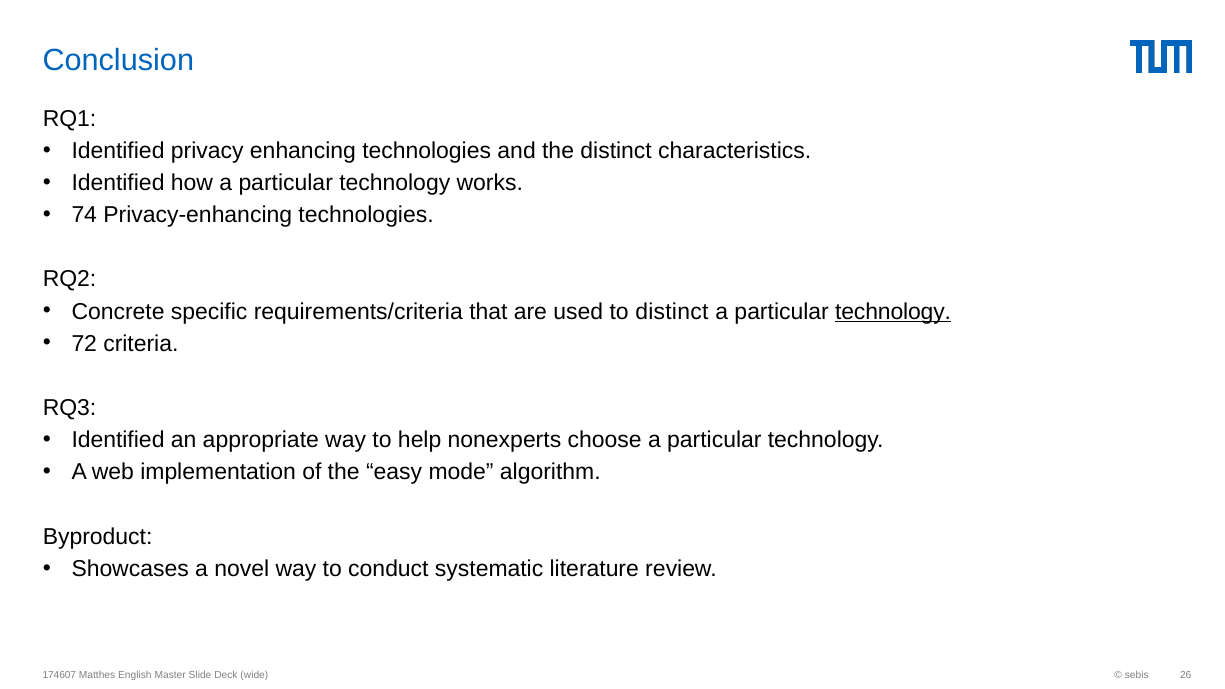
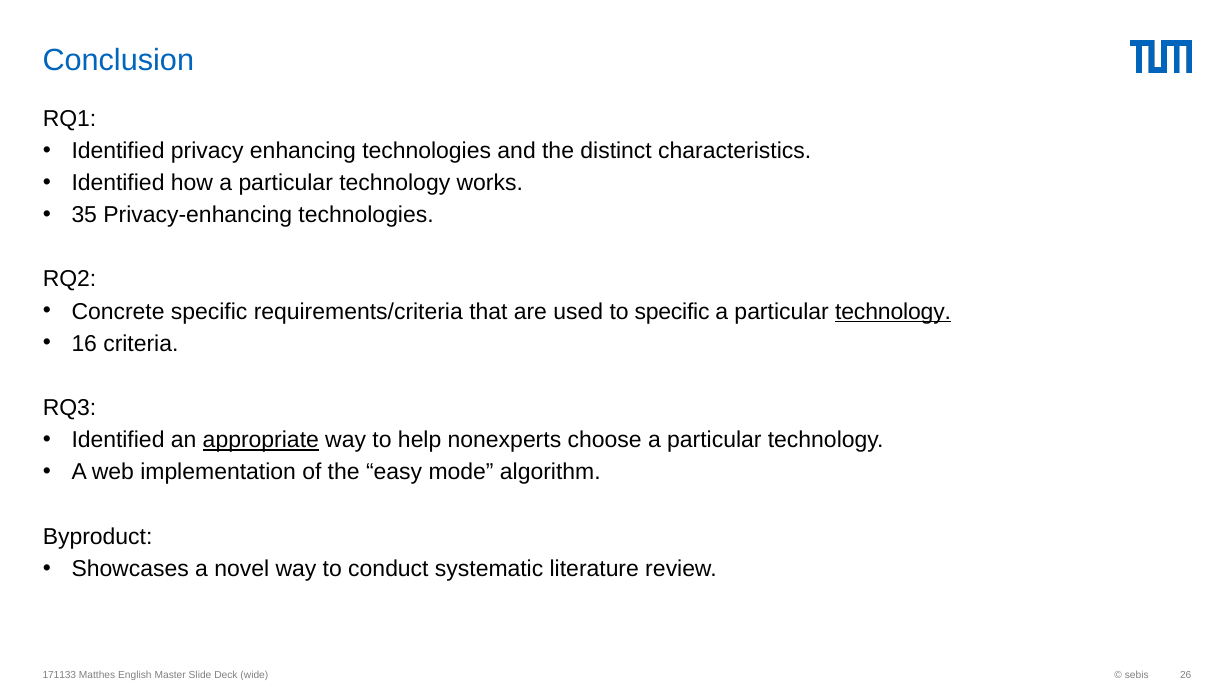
74: 74 -> 35
to distinct: distinct -> specific
72: 72 -> 16
appropriate underline: none -> present
174607: 174607 -> 171133
